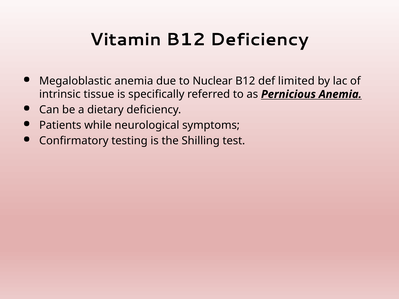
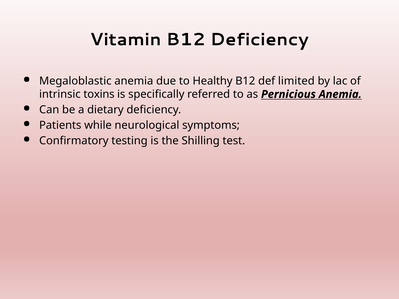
Nuclear: Nuclear -> Healthy
tissue: tissue -> toxins
